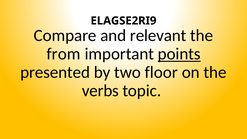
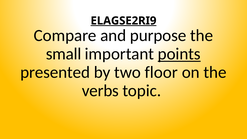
ELAGSE2RI9 underline: none -> present
relevant: relevant -> purpose
from: from -> small
